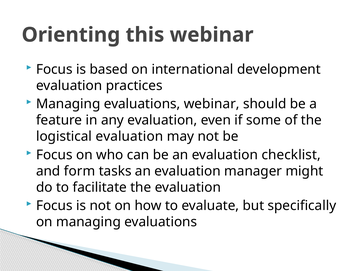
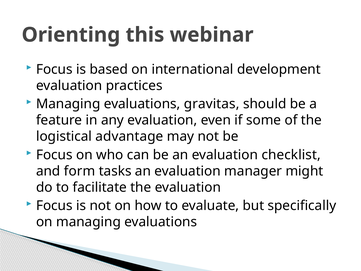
evaluations webinar: webinar -> gravitas
logistical evaluation: evaluation -> advantage
